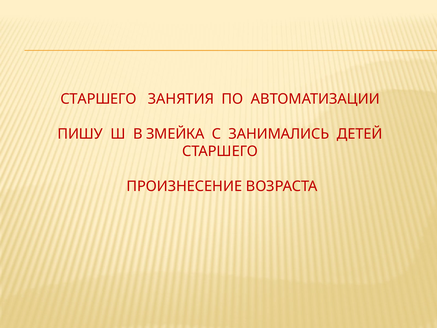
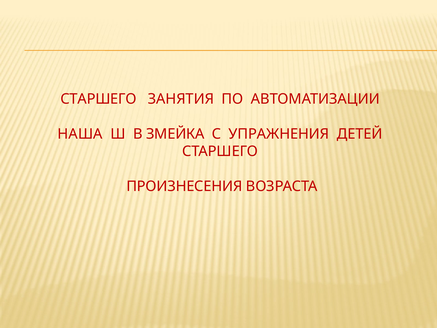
ПИШУ: ПИШУ -> НАША
ЗАНИМАЛИСЬ: ЗАНИМАЛИСЬ -> УПРАЖНЕНИЯ
ПРОИЗНЕСЕНИЕ: ПРОИЗНЕСЕНИЕ -> ПРОИЗНЕСЕНИЯ
